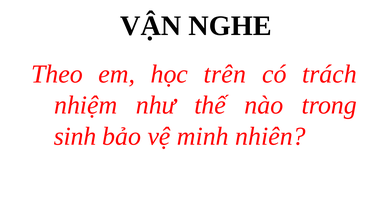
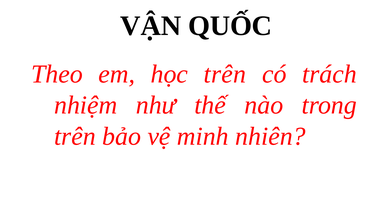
NGHE: NGHE -> QUỐC
sinh at (75, 136): sinh -> trên
